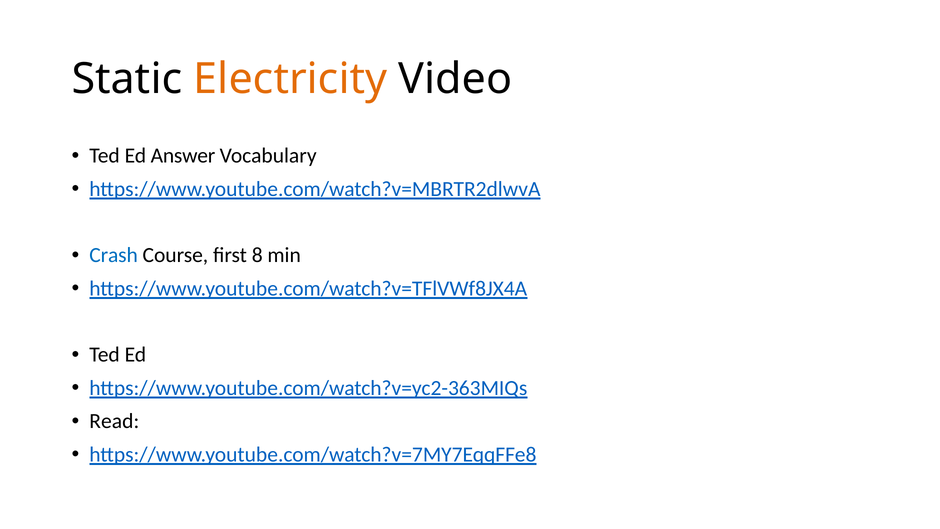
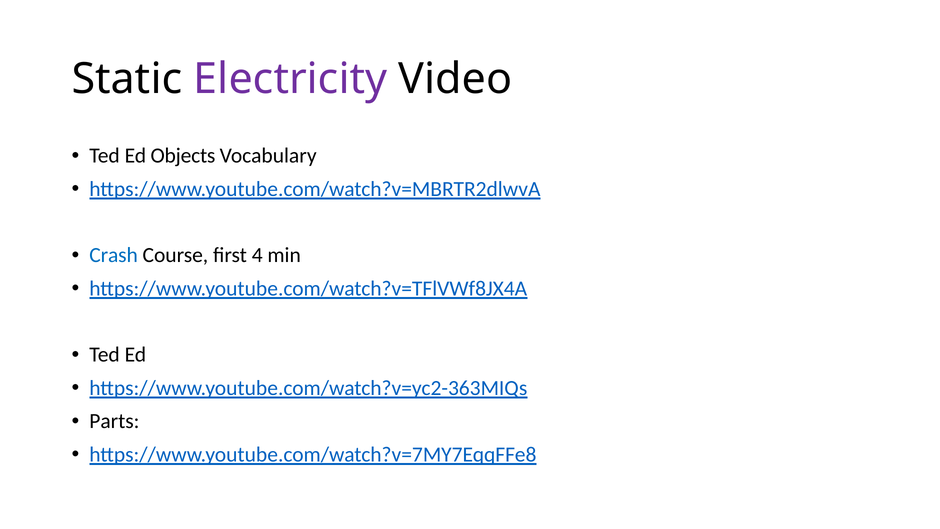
Electricity colour: orange -> purple
Answer: Answer -> Objects
8: 8 -> 4
Read: Read -> Parts
